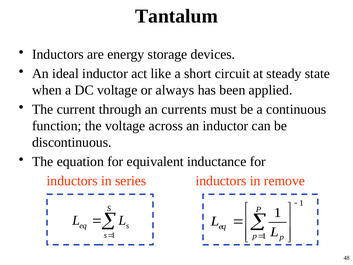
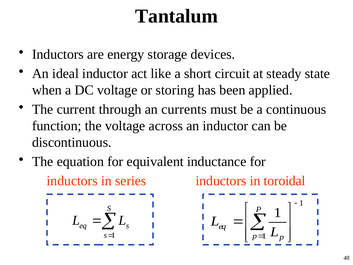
always: always -> storing
remove: remove -> toroidal
